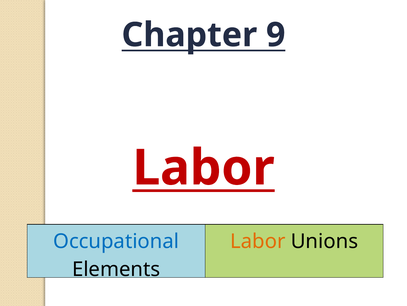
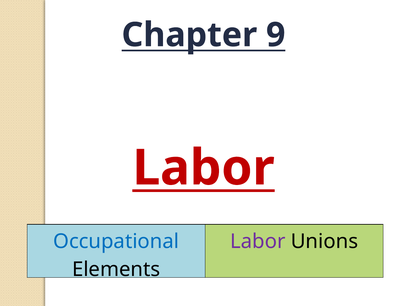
Labor at (258, 241) colour: orange -> purple
